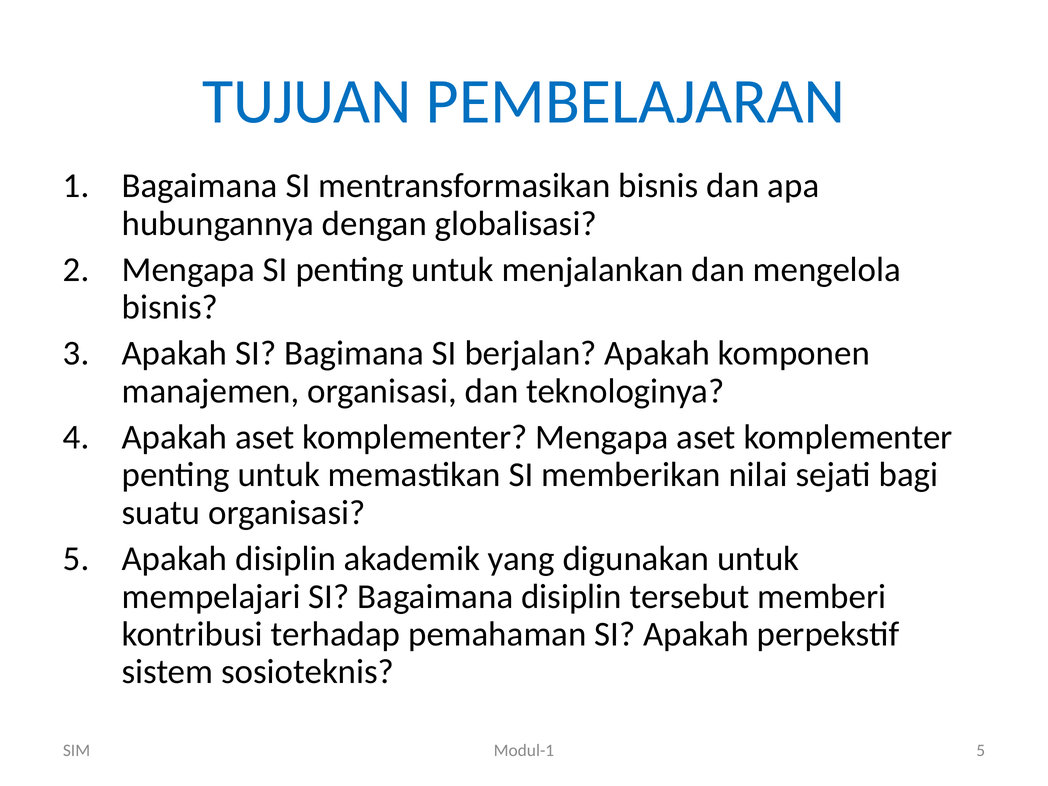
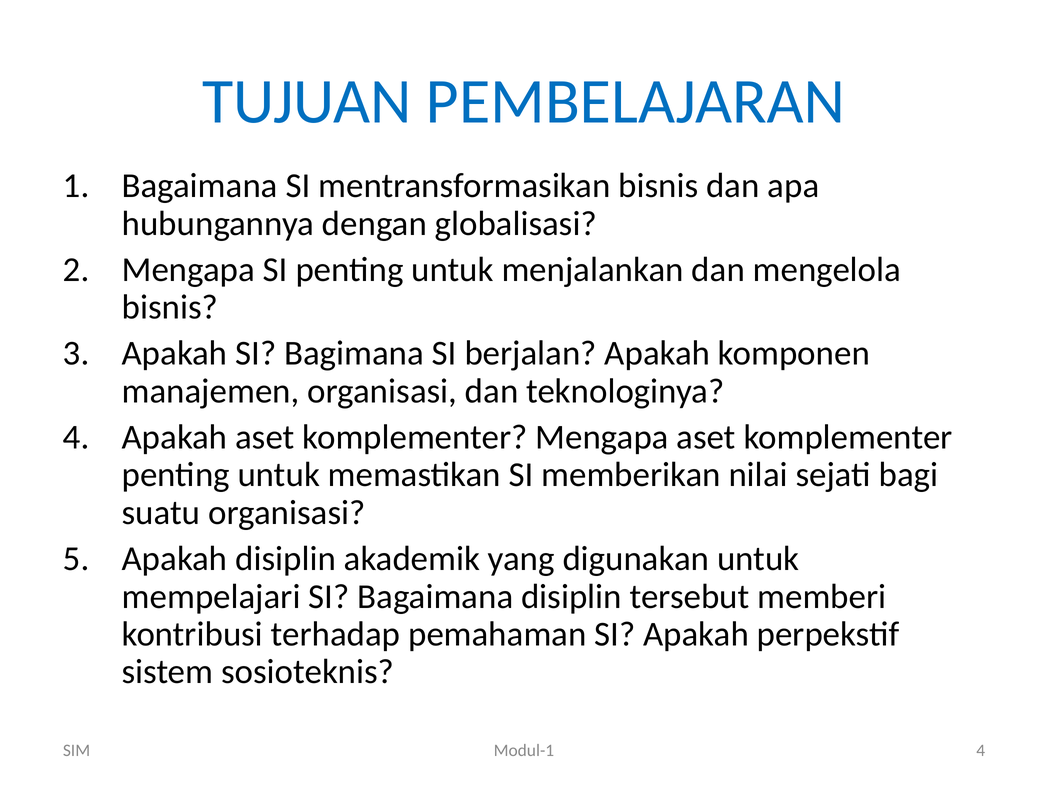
Modul-1 5: 5 -> 4
